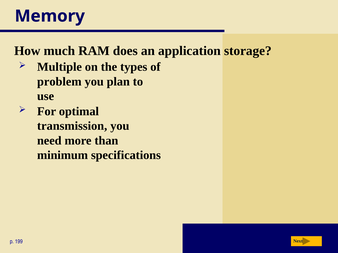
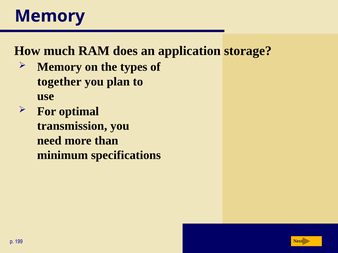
Multiple at (59, 67): Multiple -> Memory
problem: problem -> together
